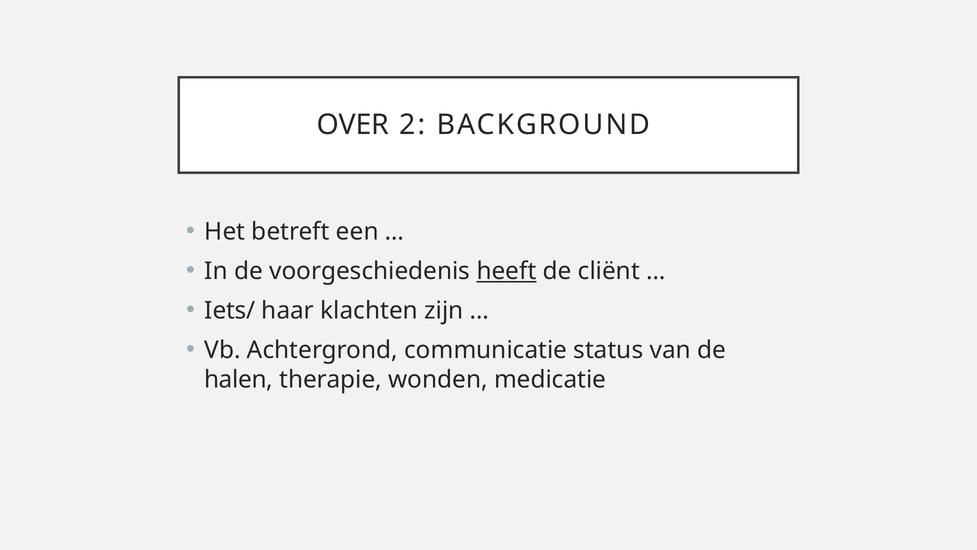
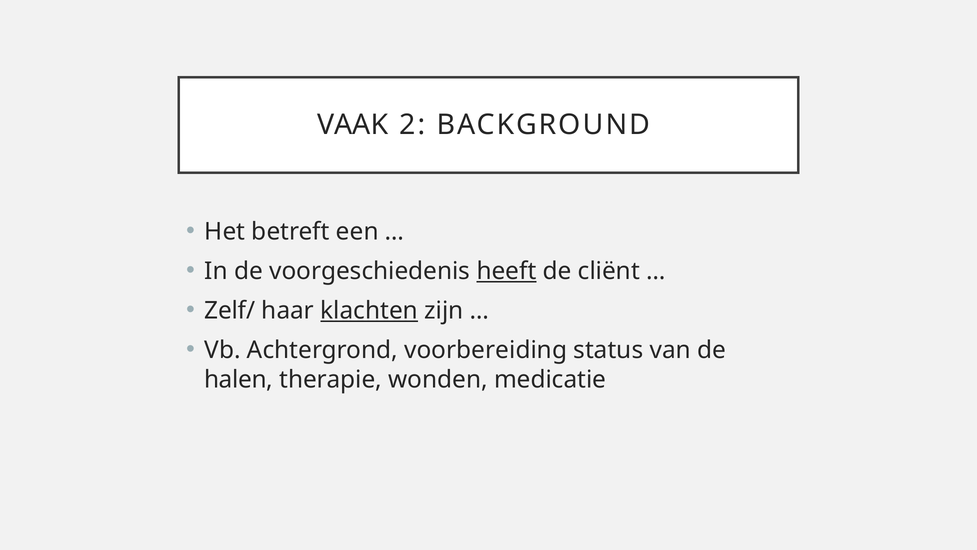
OVER: OVER -> VAAK
Iets/: Iets/ -> Zelf/
klachten underline: none -> present
communicatie: communicatie -> voorbereiding
